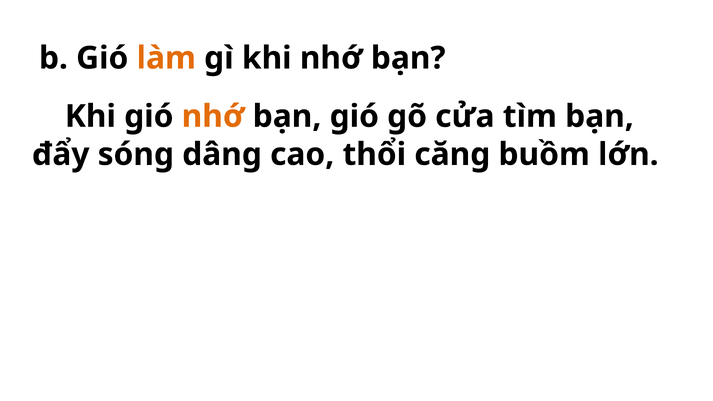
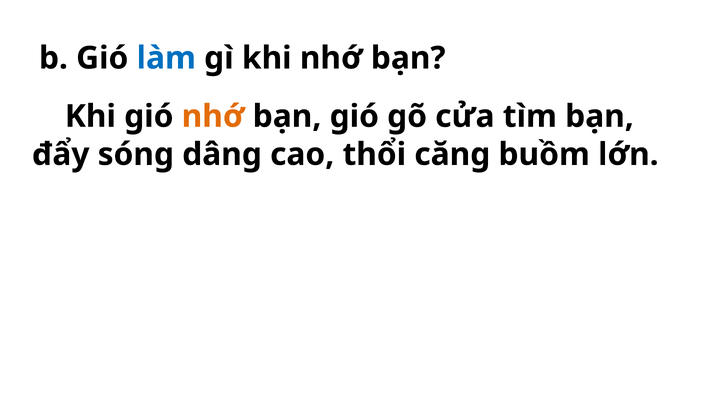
làm colour: orange -> blue
